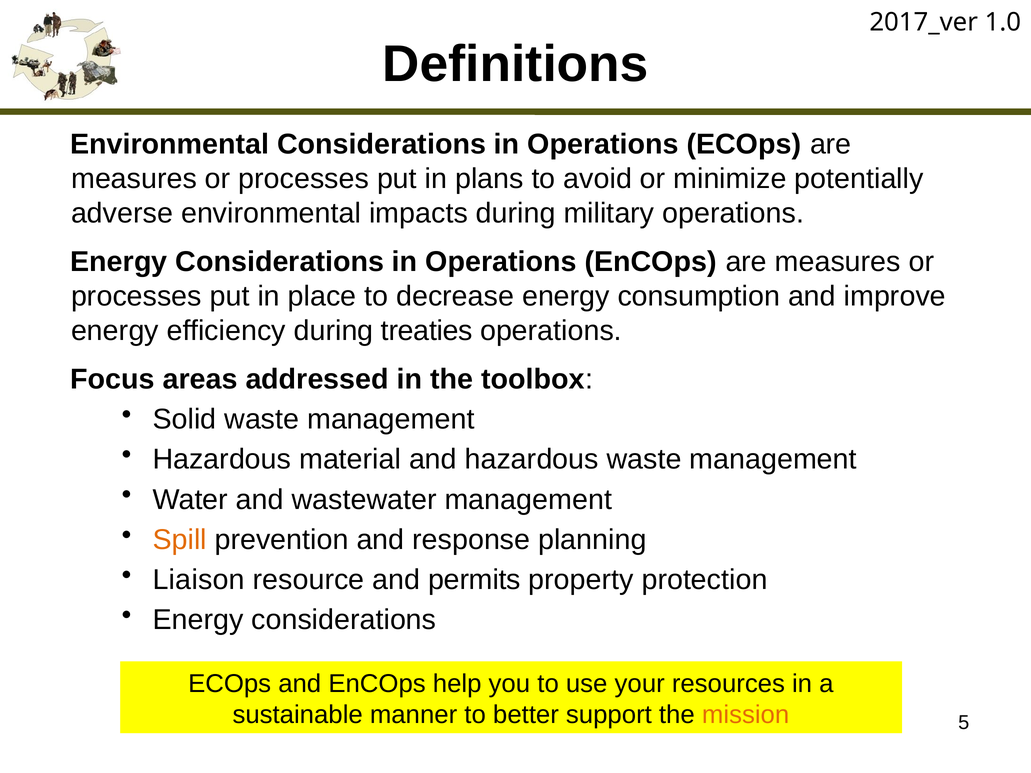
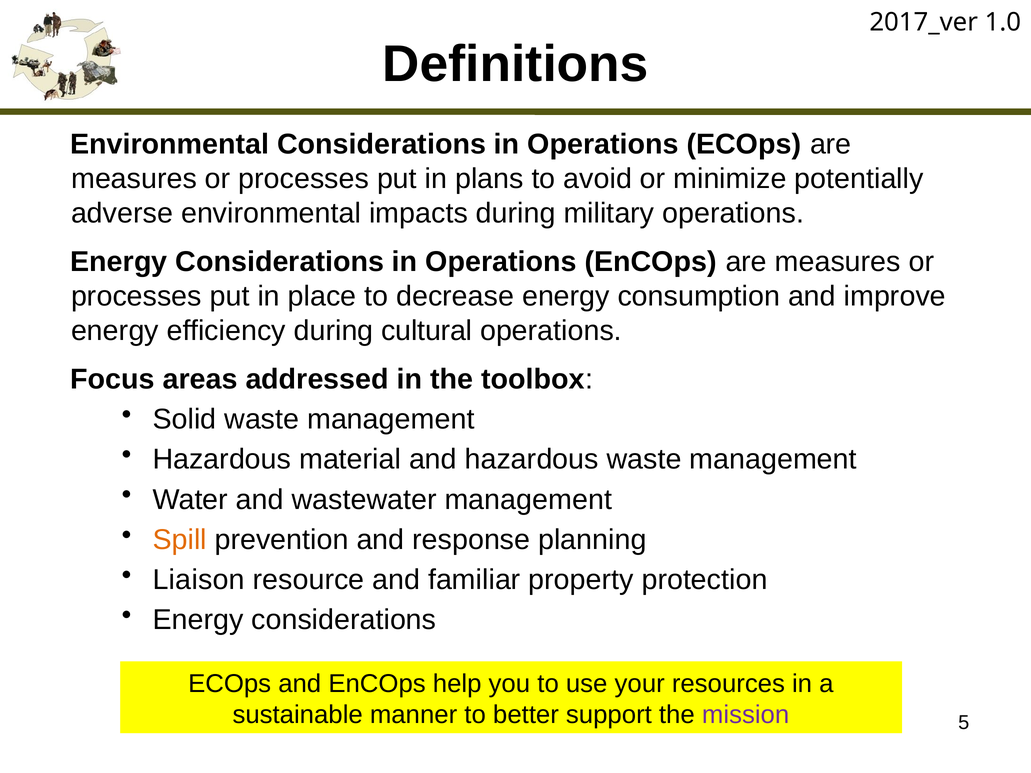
treaties: treaties -> cultural
permits: permits -> familiar
mission colour: orange -> purple
